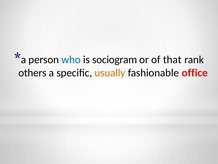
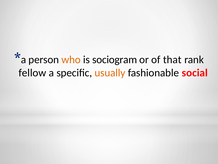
who colour: blue -> orange
others: others -> fellow
office: office -> social
